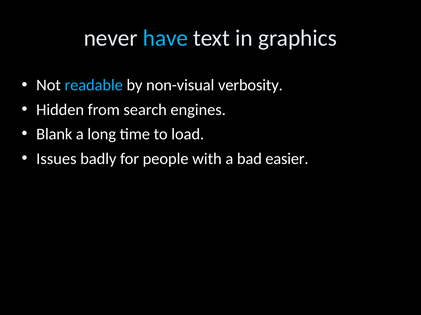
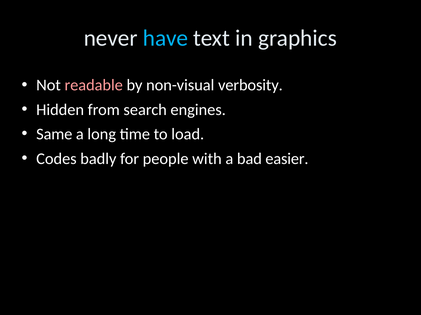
readable colour: light blue -> pink
Blank: Blank -> Same
Issues: Issues -> Codes
